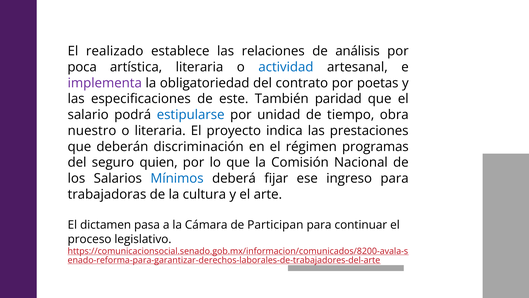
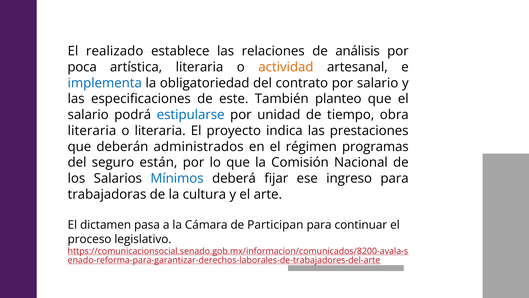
actividad colour: blue -> orange
implementa colour: purple -> blue
por poetas: poetas -> salario
paridad: paridad -> planteo
nuestro at (92, 131): nuestro -> literaria
discriminación: discriminación -> administrados
quien: quien -> están
